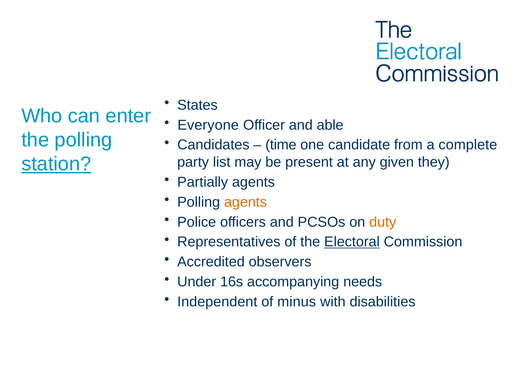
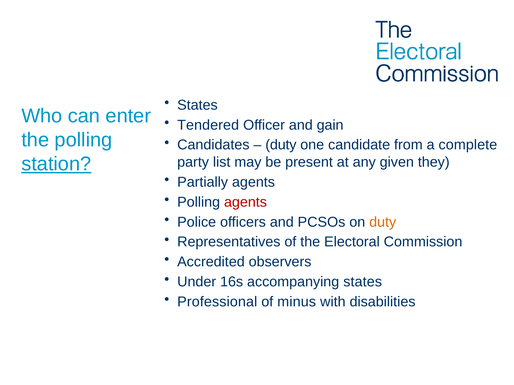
Everyone: Everyone -> Tendered
able: able -> gain
time at (281, 145): time -> duty
agents at (245, 202) colour: orange -> red
Electoral underline: present -> none
accompanying needs: needs -> states
Independent: Independent -> Professional
